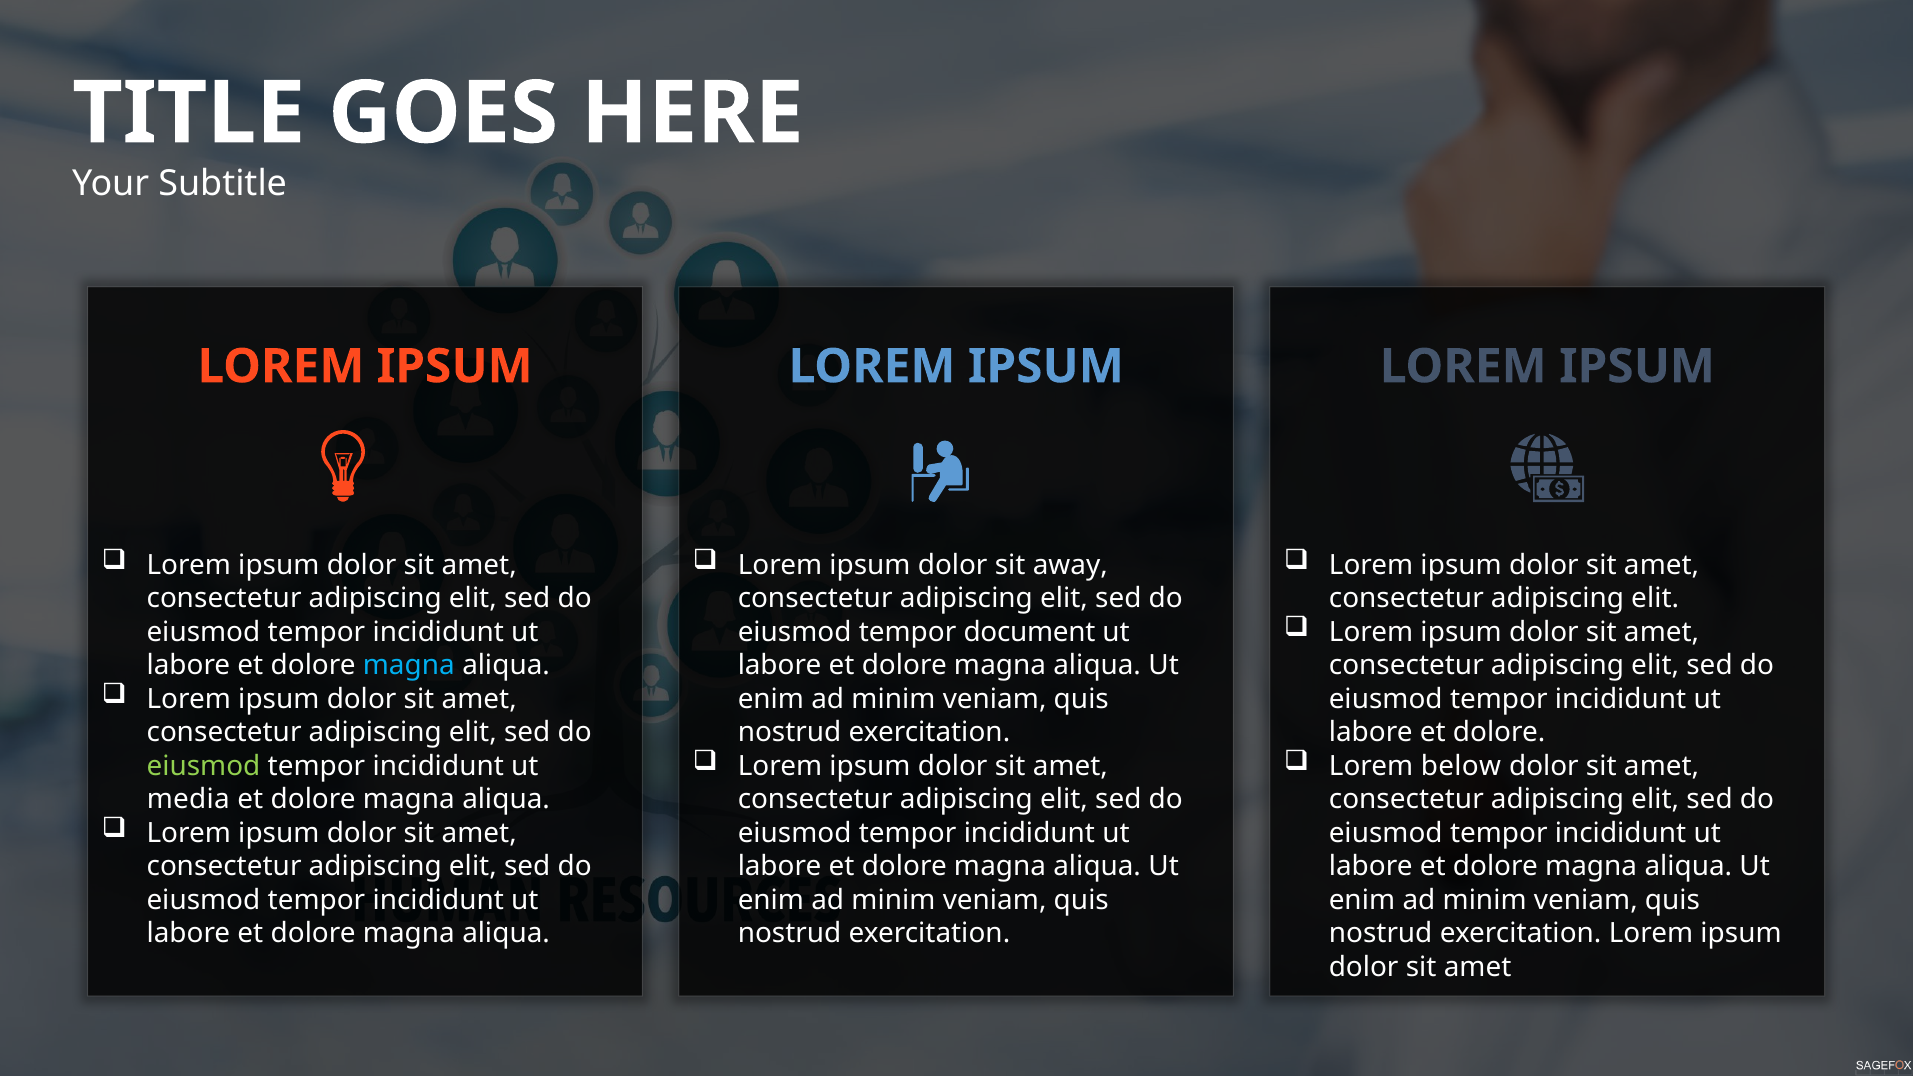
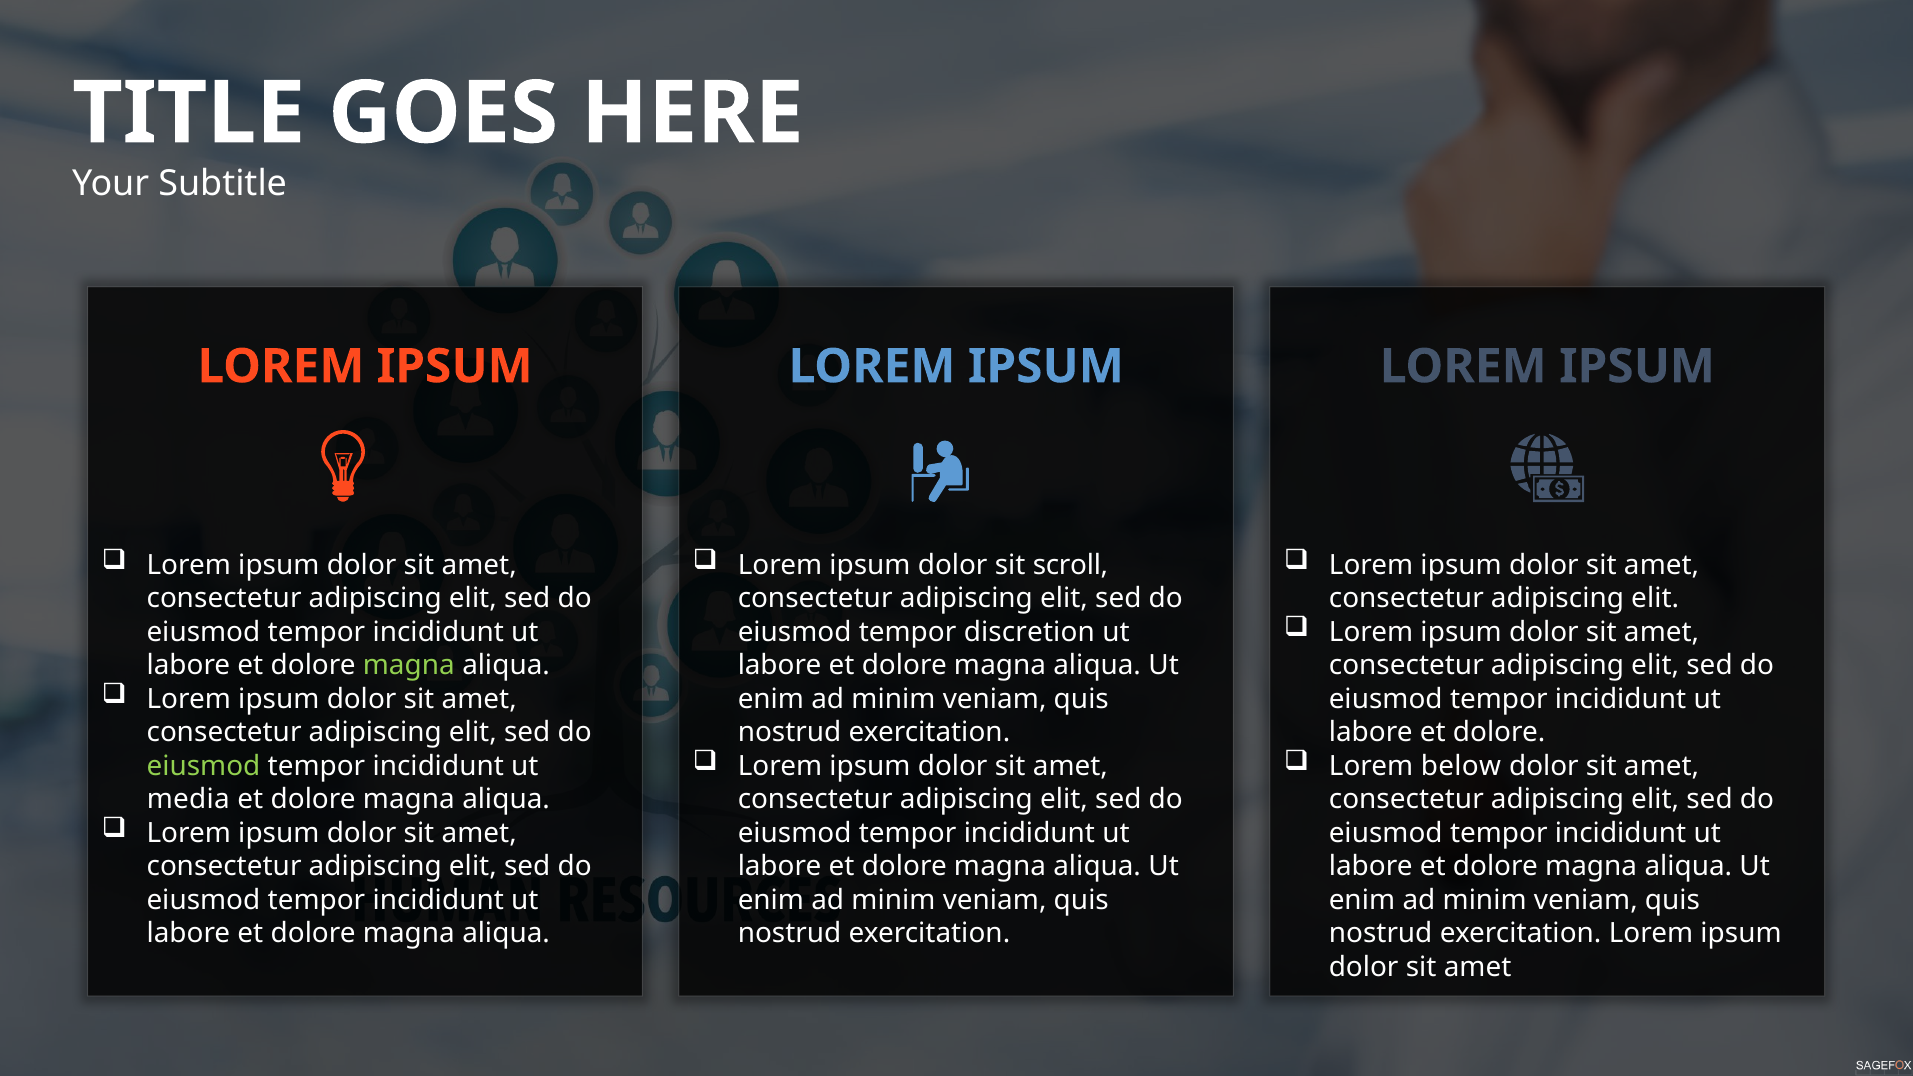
away: away -> scroll
document: document -> discretion
magna at (409, 666) colour: light blue -> light green
